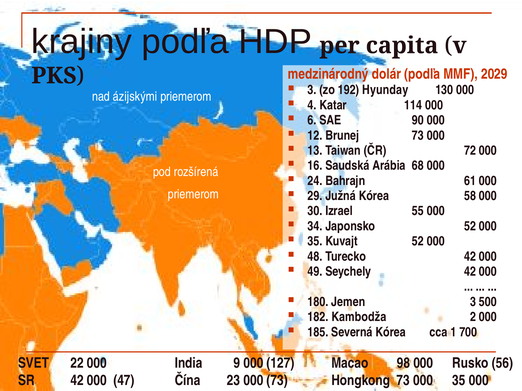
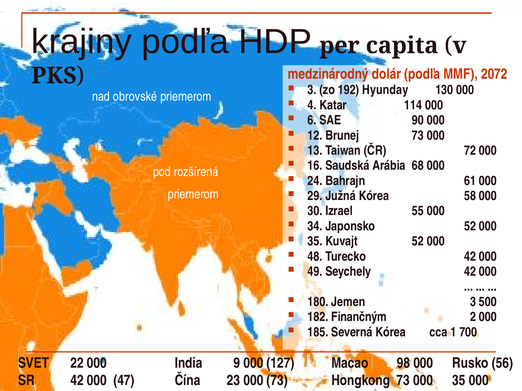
2029: 2029 -> 2072
ázijskými: ázijskými -> obrovské
Kambodža: Kambodža -> Finančným
